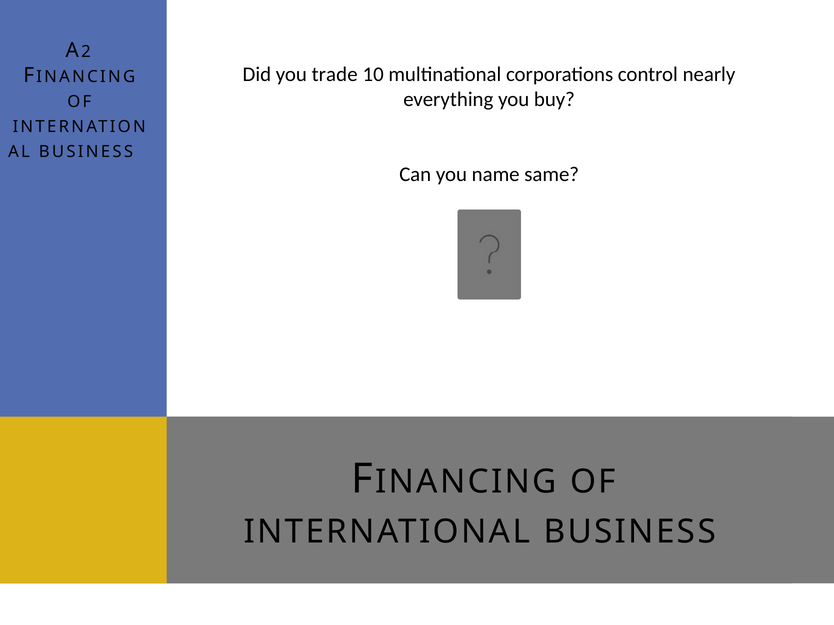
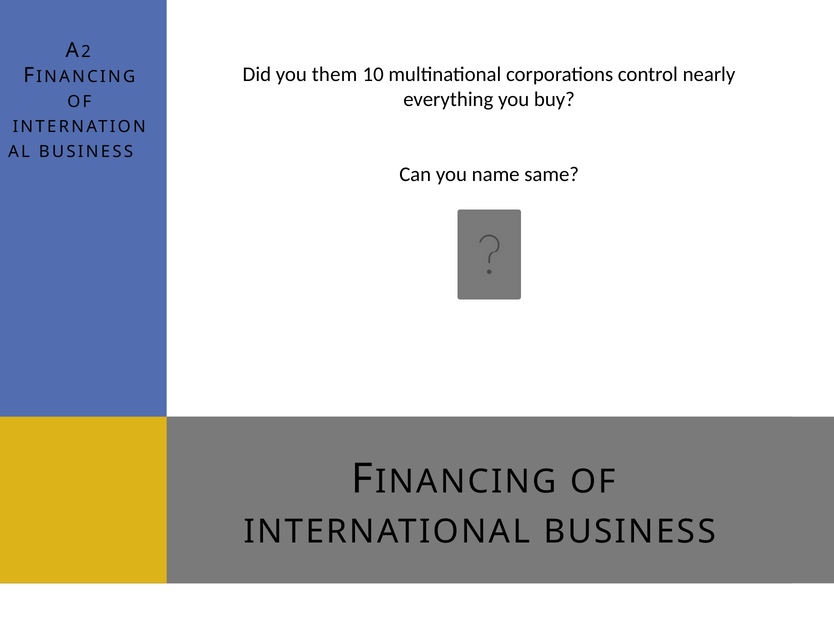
trade: trade -> them
